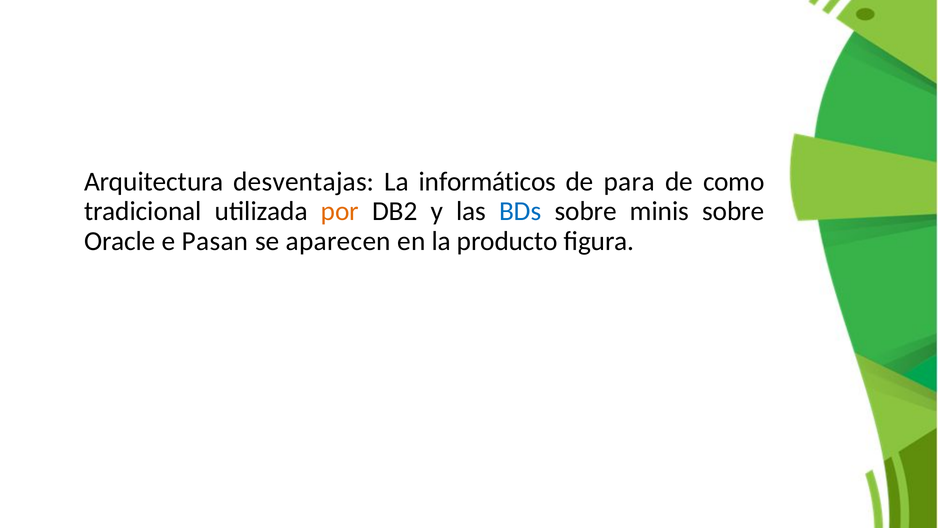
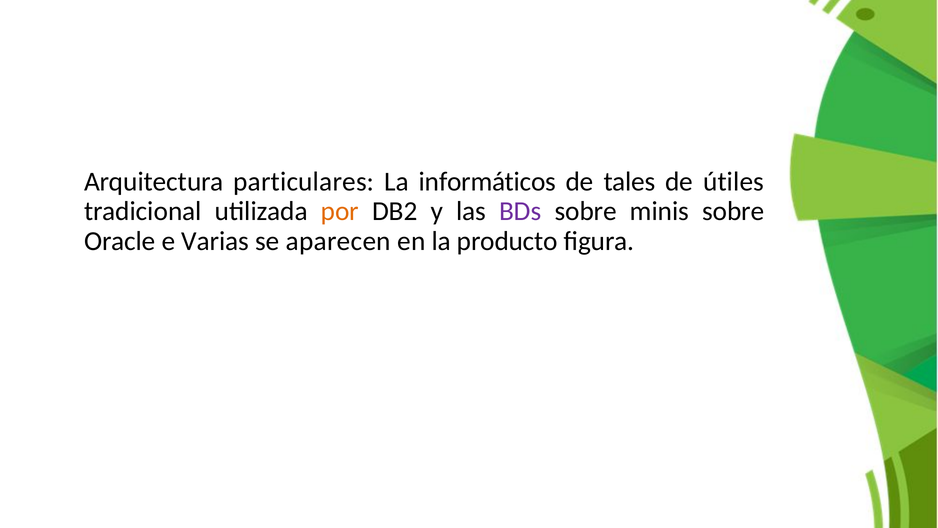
desventajas: desventajas -> particulares
para: para -> tales
como: como -> útiles
BDs colour: blue -> purple
Pasan: Pasan -> Varias
